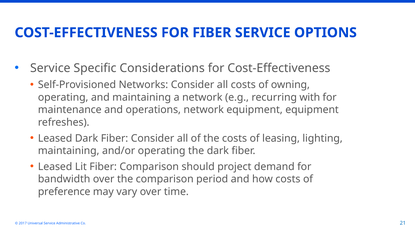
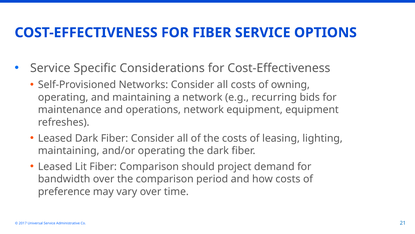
with: with -> bids
